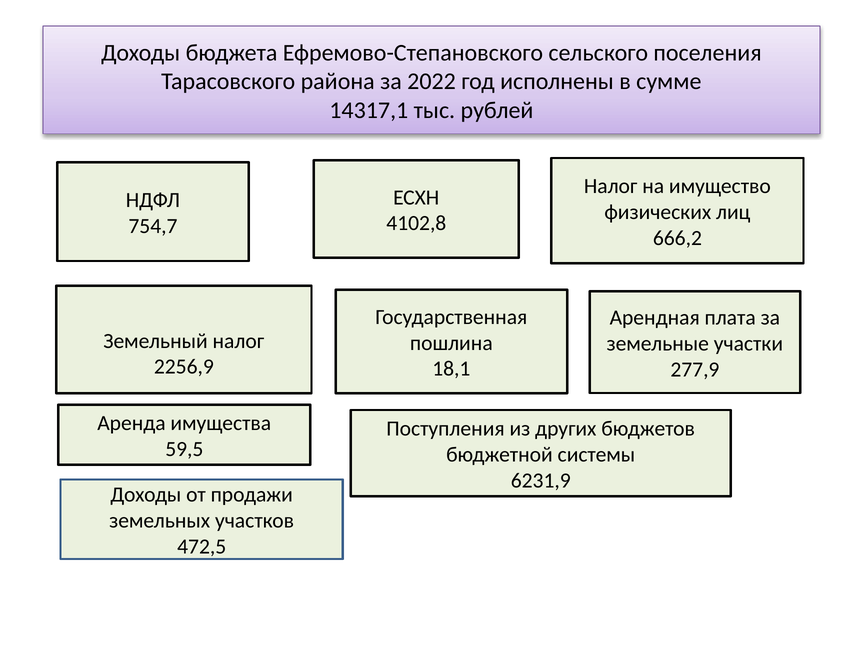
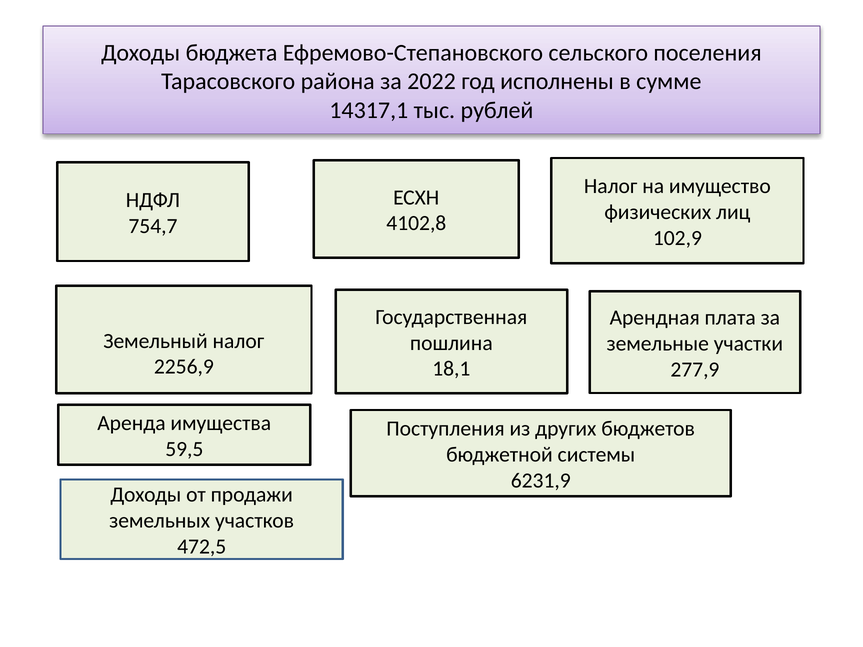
666,2: 666,2 -> 102,9
